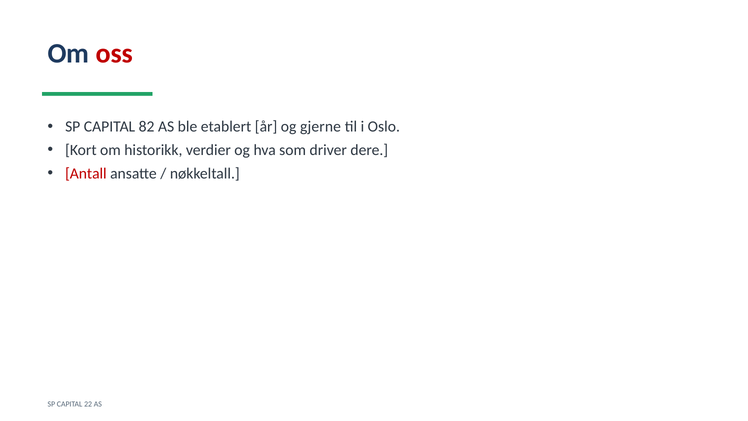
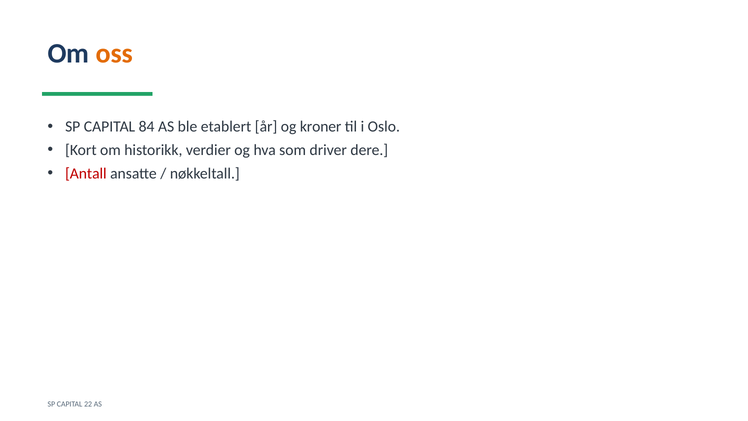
oss colour: red -> orange
82: 82 -> 84
gjerne: gjerne -> kroner
